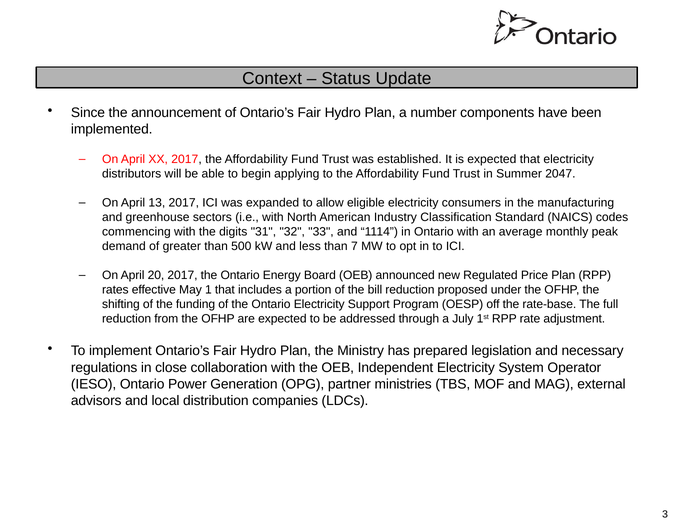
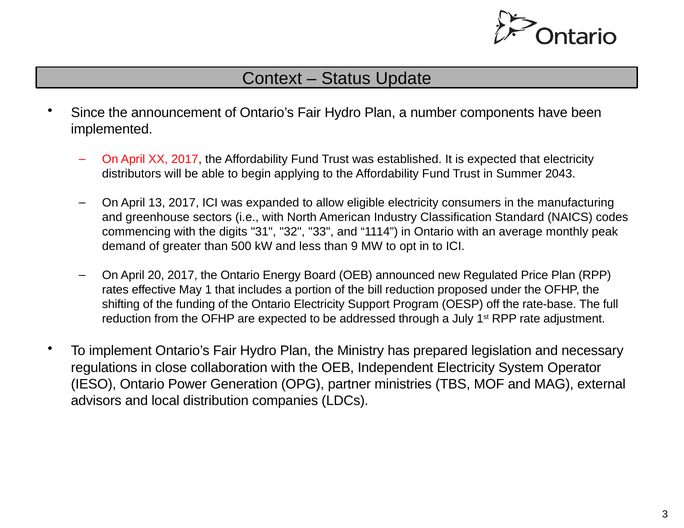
2047: 2047 -> 2043
7: 7 -> 9
